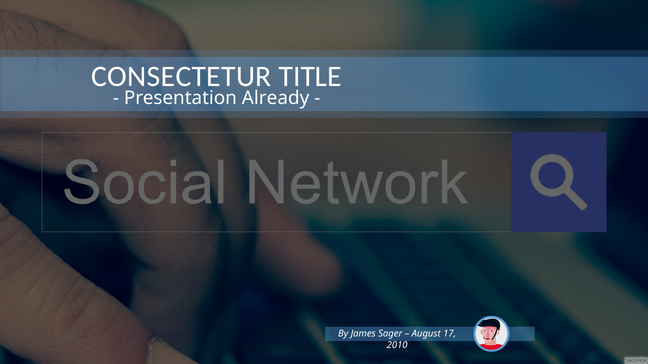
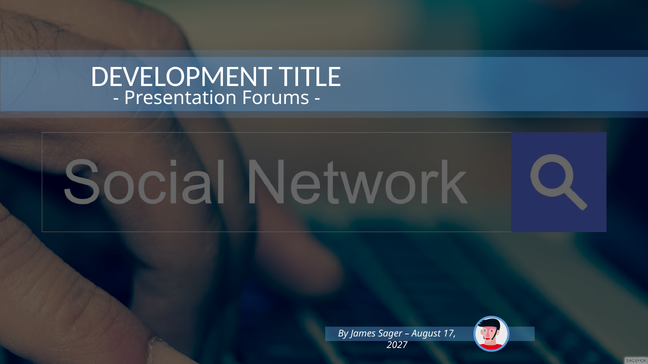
CONSECTETUR: CONSECTETUR -> DEVELOPMENT
Already: Already -> Forums
2010: 2010 -> 2027
